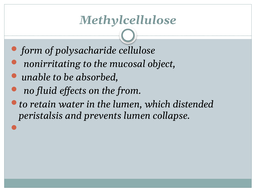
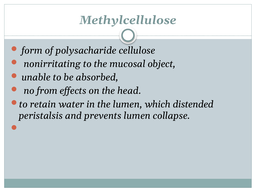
fluid: fluid -> from
from: from -> head
